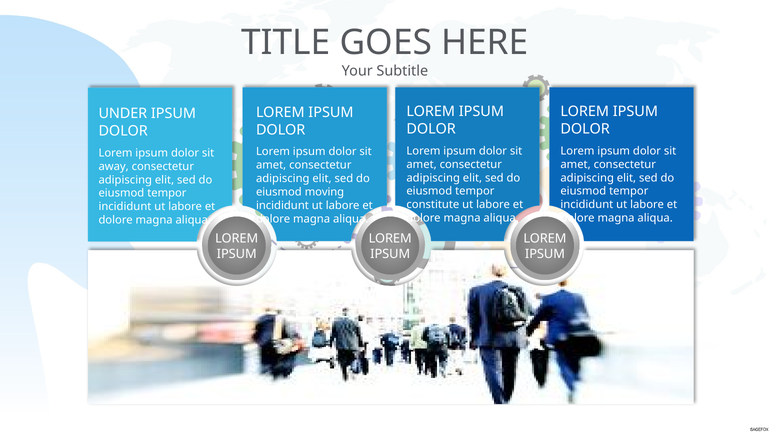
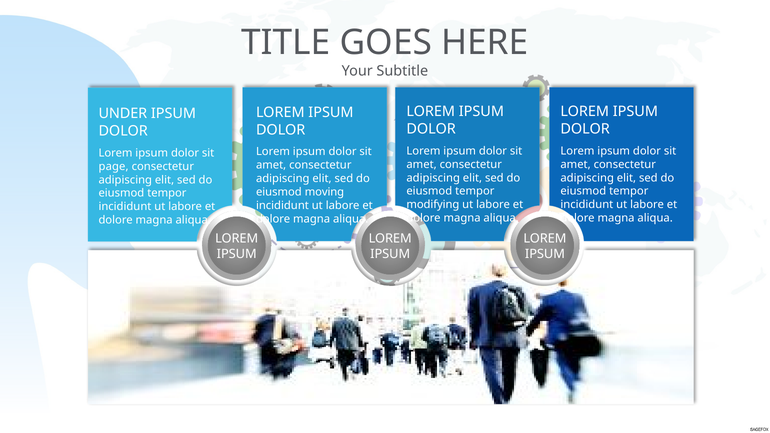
away: away -> page
constitute: constitute -> modifying
